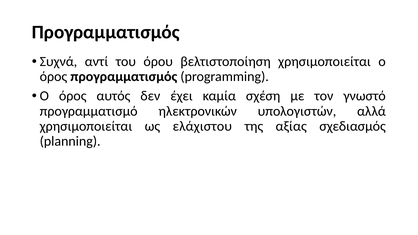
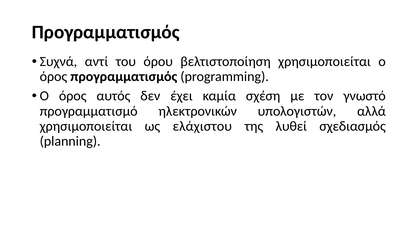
αξίας: αξίας -> λυθεί
